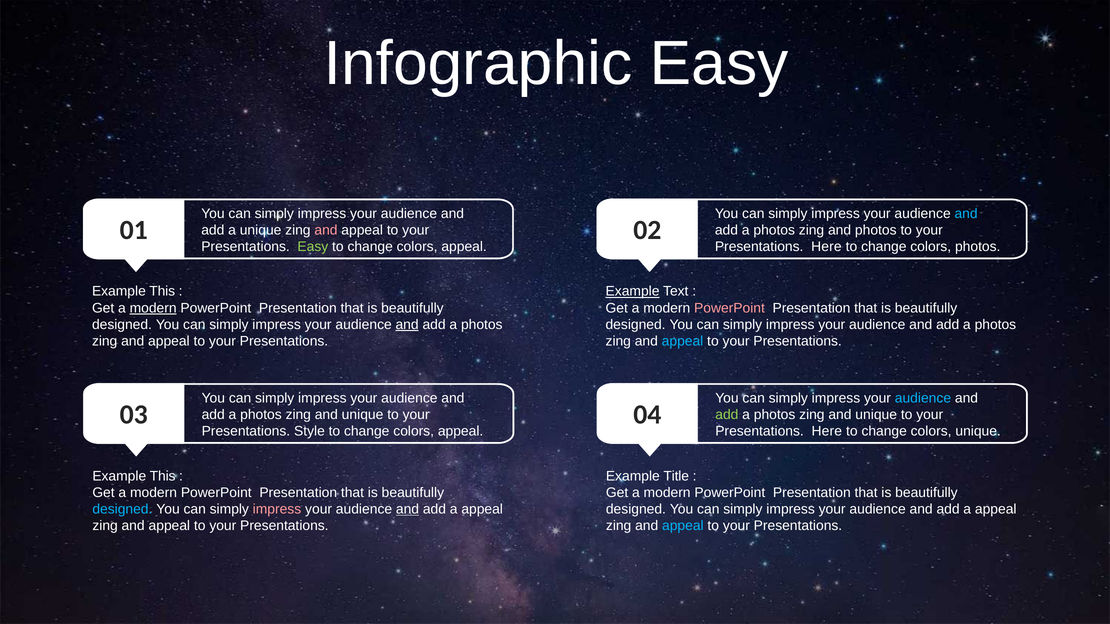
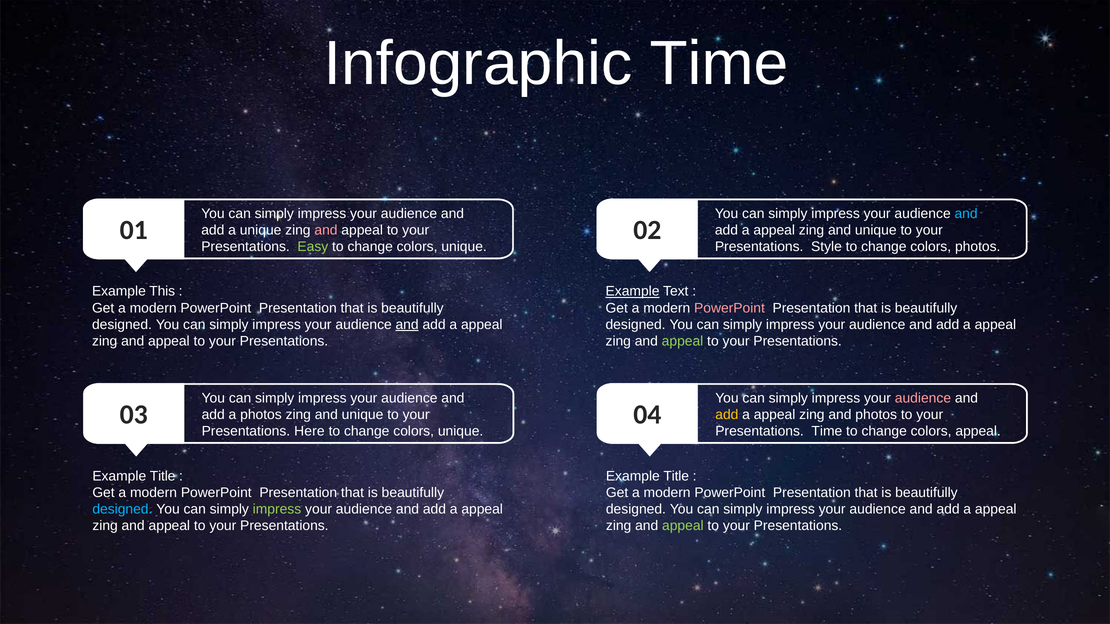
Infographic Easy: Easy -> Time
photos at (774, 230): photos -> appeal
photos at (876, 230): photos -> unique
appeal at (464, 247): appeal -> unique
Here at (826, 247): Here -> Style
modern at (153, 308) underline: present -> none
photos at (482, 325): photos -> appeal
photos at (995, 325): photos -> appeal
appeal at (683, 342) colour: light blue -> light green
audience at (923, 398) colour: light blue -> pink
add at (727, 415) colour: light green -> yellow
photos at (775, 415): photos -> appeal
unique at (876, 415): unique -> photos
Style: Style -> Here
appeal at (461, 432): appeal -> unique
Here at (827, 432): Here -> Time
colors unique: unique -> appeal
This at (163, 476): This -> Title
impress at (277, 510) colour: pink -> light green
and at (407, 510) underline: present -> none
appeal at (683, 526) colour: light blue -> light green
